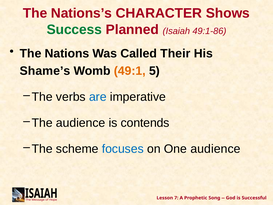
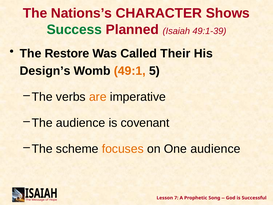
49:1-86: 49:1-86 -> 49:1-39
Nations: Nations -> Restore
Shame’s: Shame’s -> Design’s
are colour: blue -> orange
contends: contends -> covenant
focuses colour: blue -> orange
